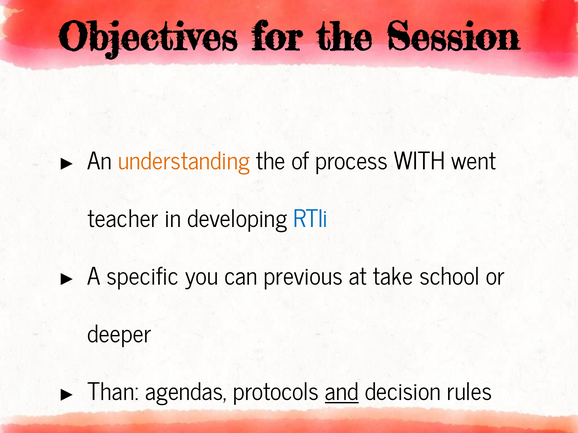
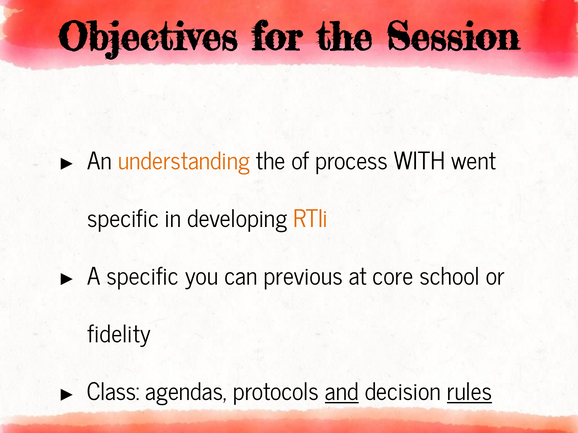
teacher at (123, 219): teacher -> specific
RTIi colour: blue -> orange
take: take -> core
deeper: deeper -> fidelity
Than: Than -> Class
rules underline: none -> present
